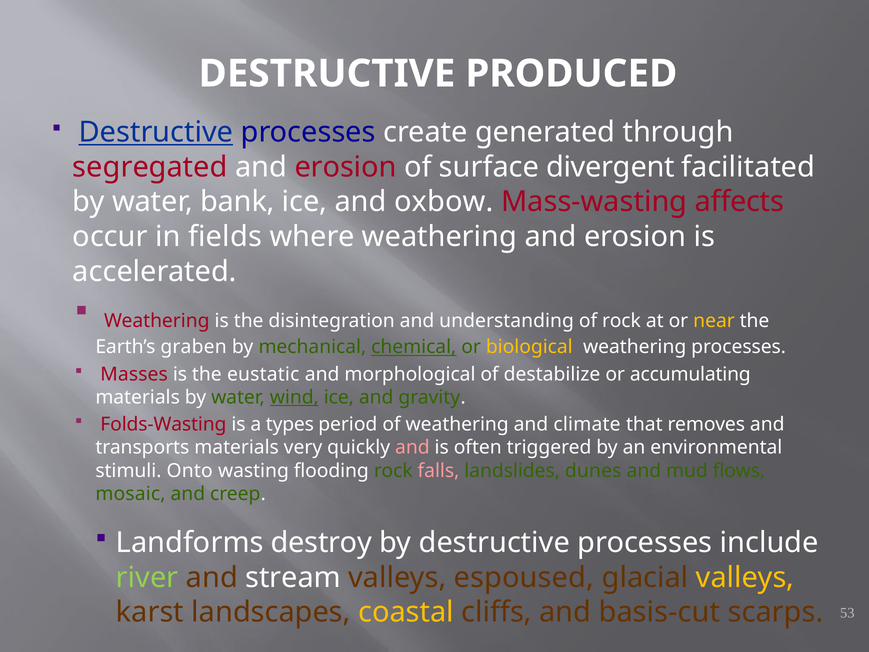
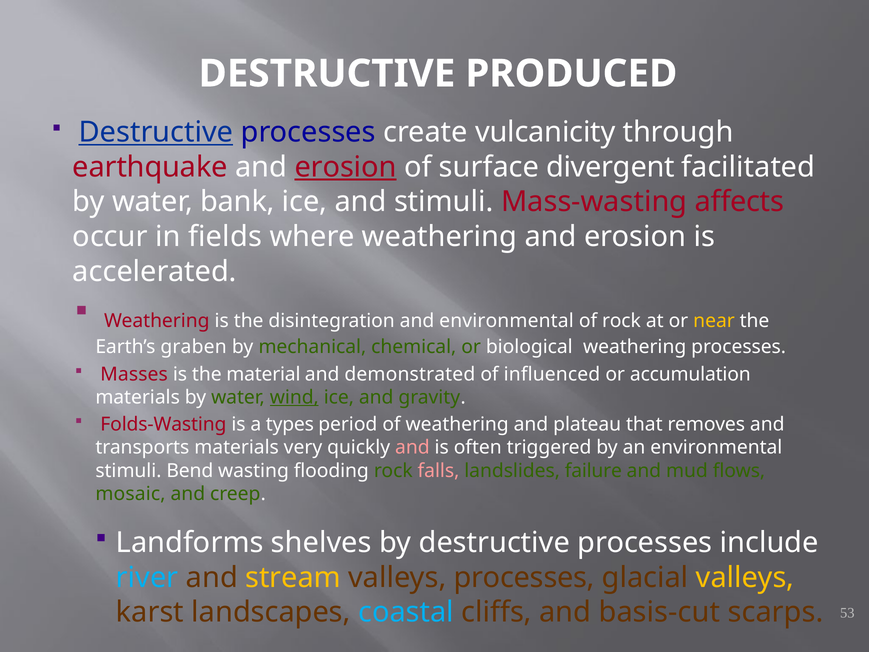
generated: generated -> vulcanicity
segregated: segregated -> earthquake
erosion at (346, 167) underline: none -> present
and oxbow: oxbow -> stimuli
and understanding: understanding -> environmental
chemical underline: present -> none
biological colour: yellow -> white
eustatic: eustatic -> material
morphological: morphological -> demonstrated
destabilize: destabilize -> influenced
accumulating: accumulating -> accumulation
climate: climate -> plateau
Onto: Onto -> Bend
dunes: dunes -> failure
destroy: destroy -> shelves
river colour: light green -> light blue
stream colour: white -> yellow
valleys espoused: espoused -> processes
coastal colour: yellow -> light blue
